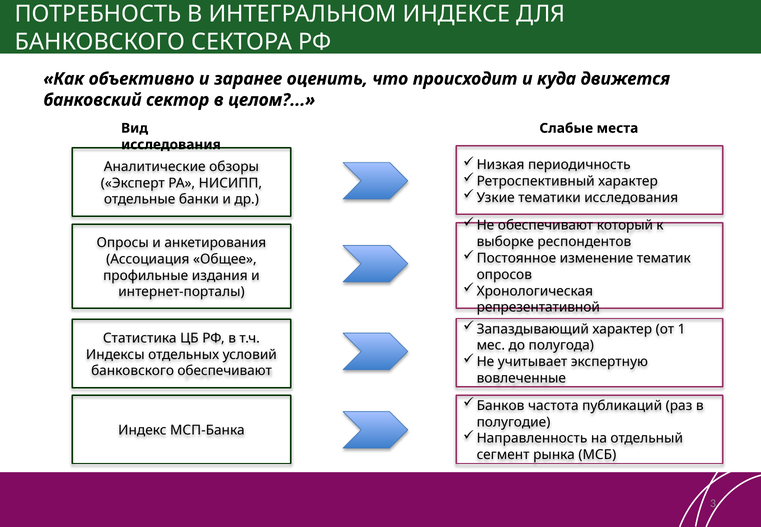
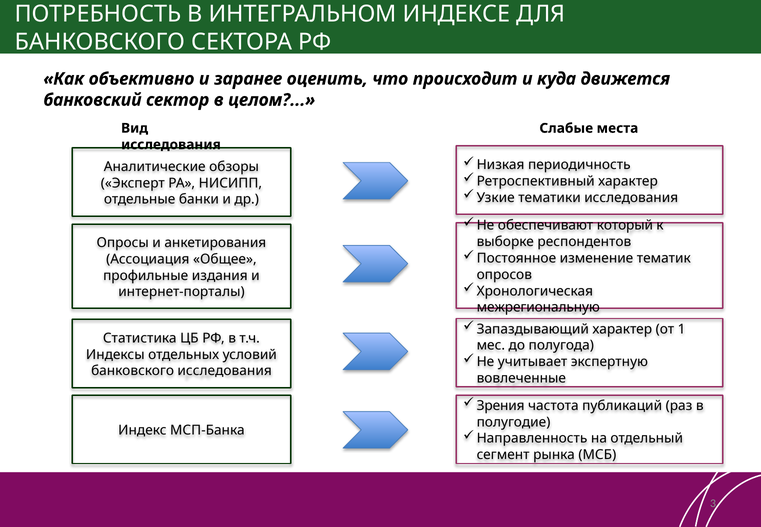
репрезентативной: репрезентативной -> межрегиональную
банковского обеспечивают: обеспечивают -> исследования
Банков: Банков -> Зрения
